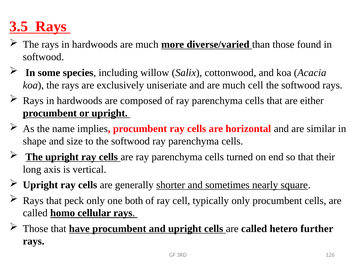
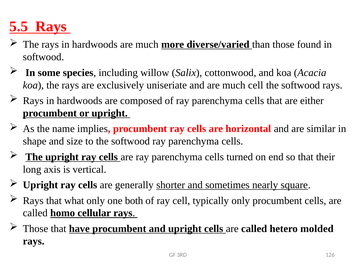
3.5: 3.5 -> 5.5
peck: peck -> what
further: further -> molded
